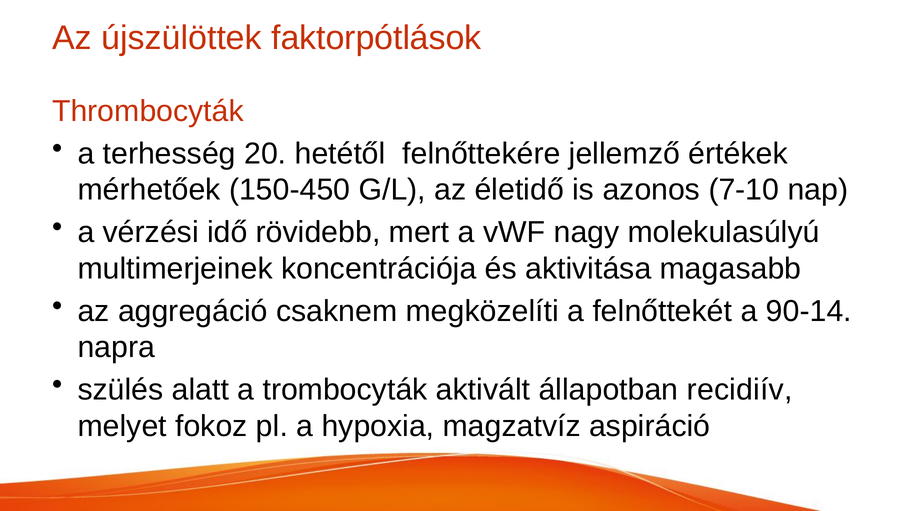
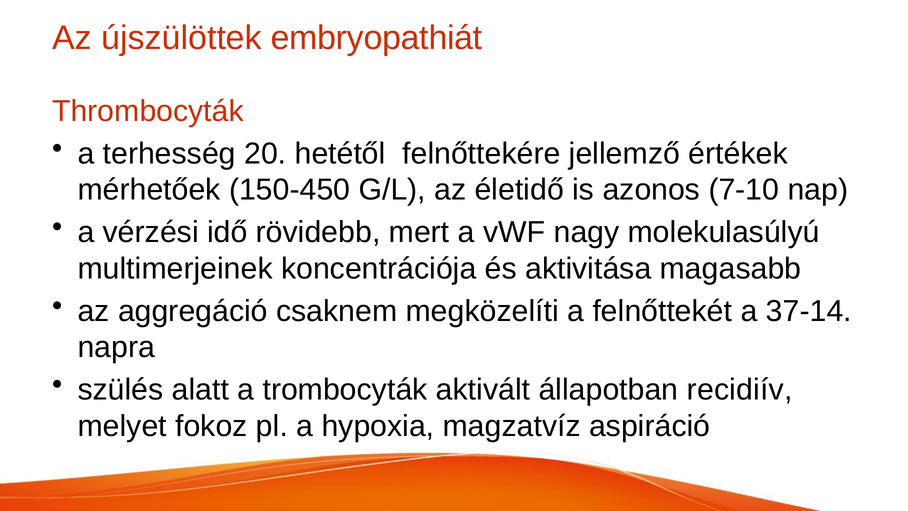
faktorpótlások: faktorpótlások -> embryopathiát
90-14: 90-14 -> 37-14
